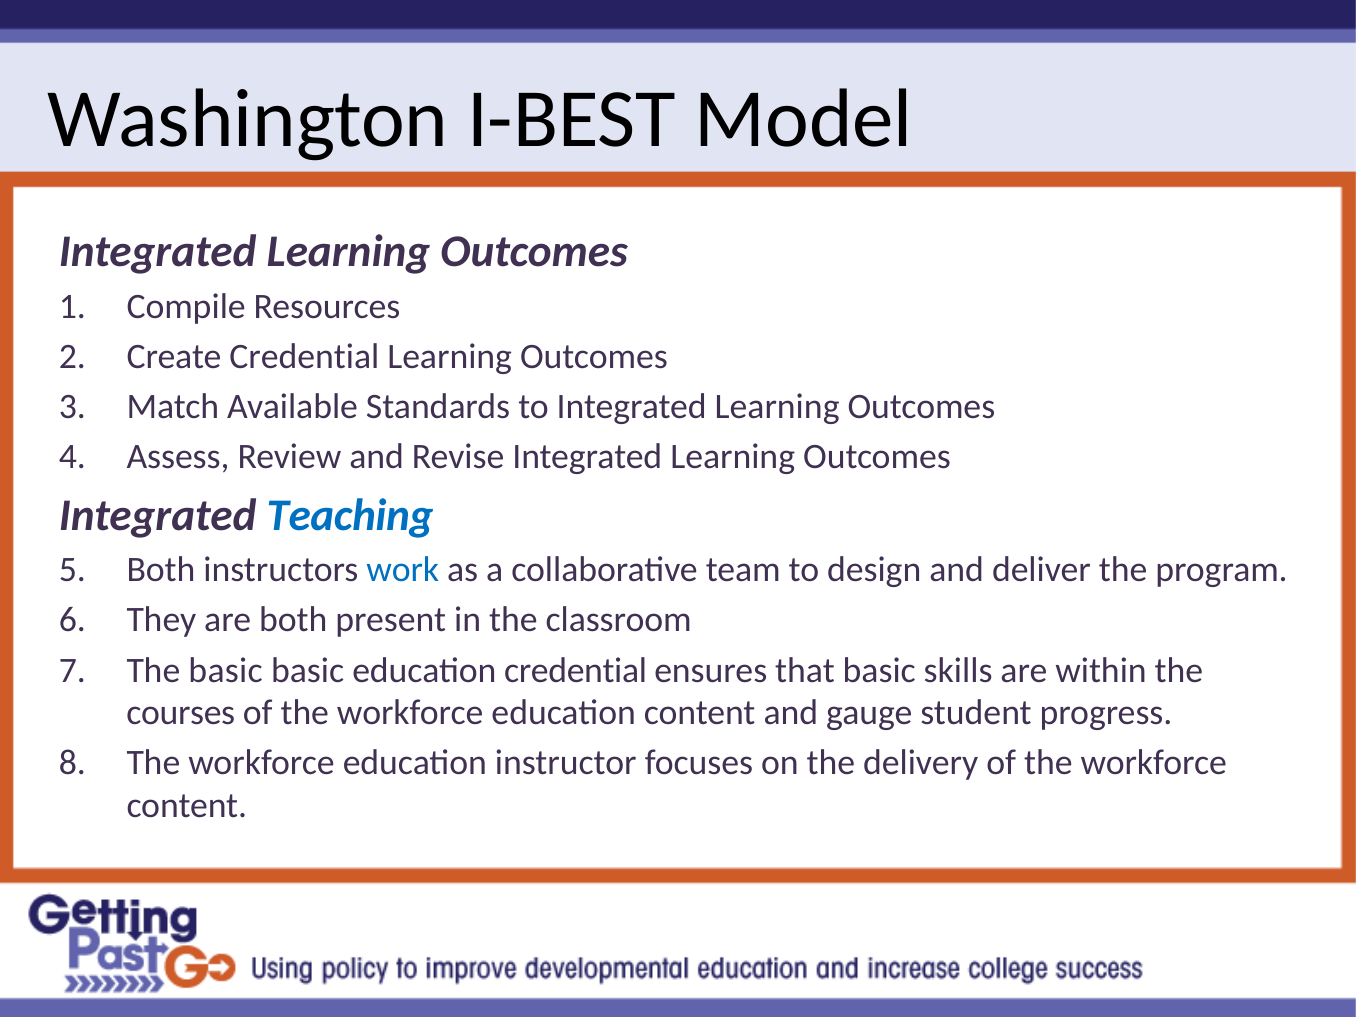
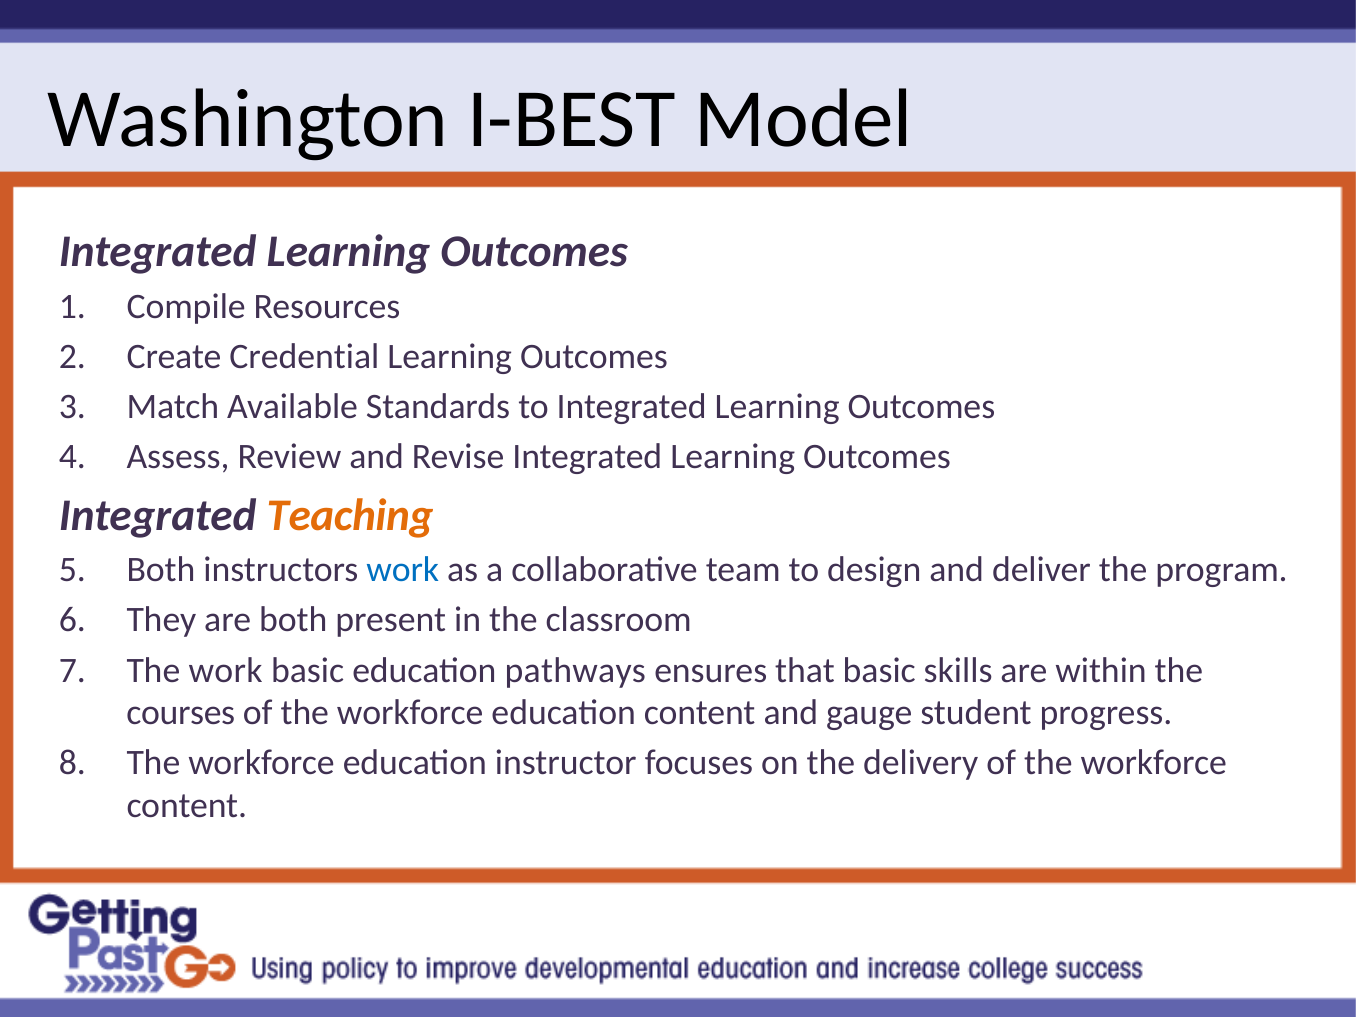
Teaching colour: blue -> orange
The basic: basic -> work
education credential: credential -> pathways
